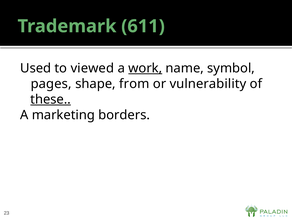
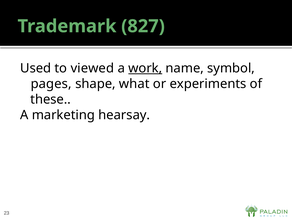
611: 611 -> 827
from: from -> what
vulnerability: vulnerability -> experiments
these underline: present -> none
borders: borders -> hearsay
